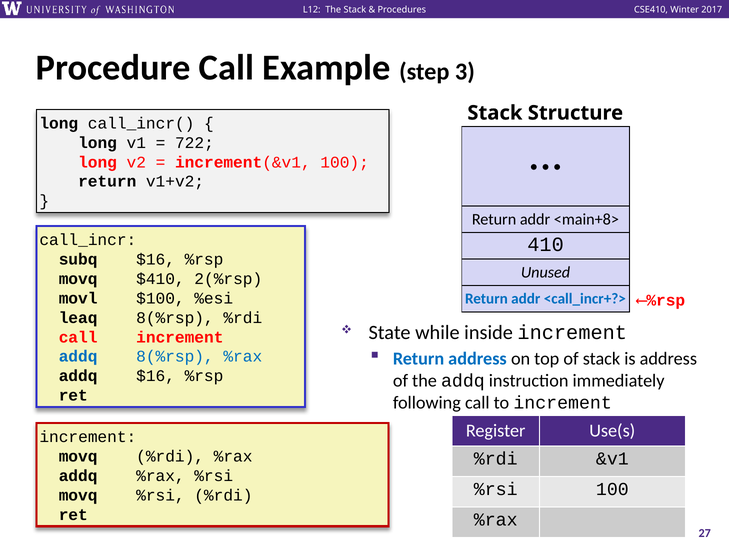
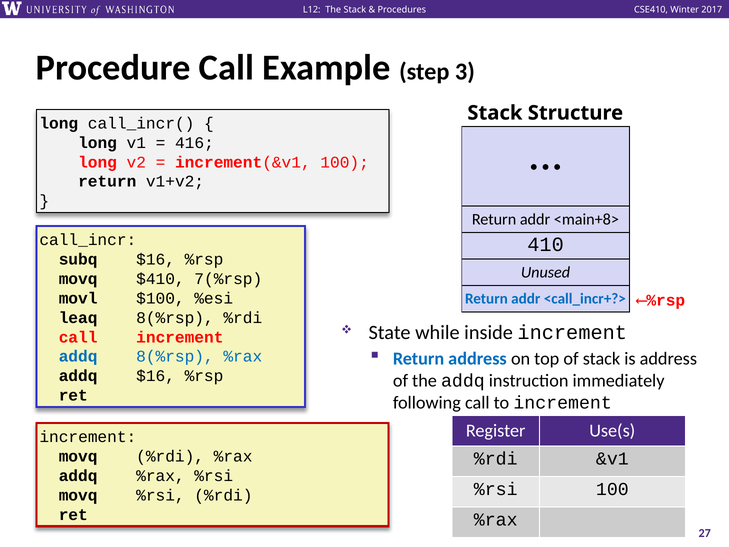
722: 722 -> 416
2(%rsp: 2(%rsp -> 7(%rsp
